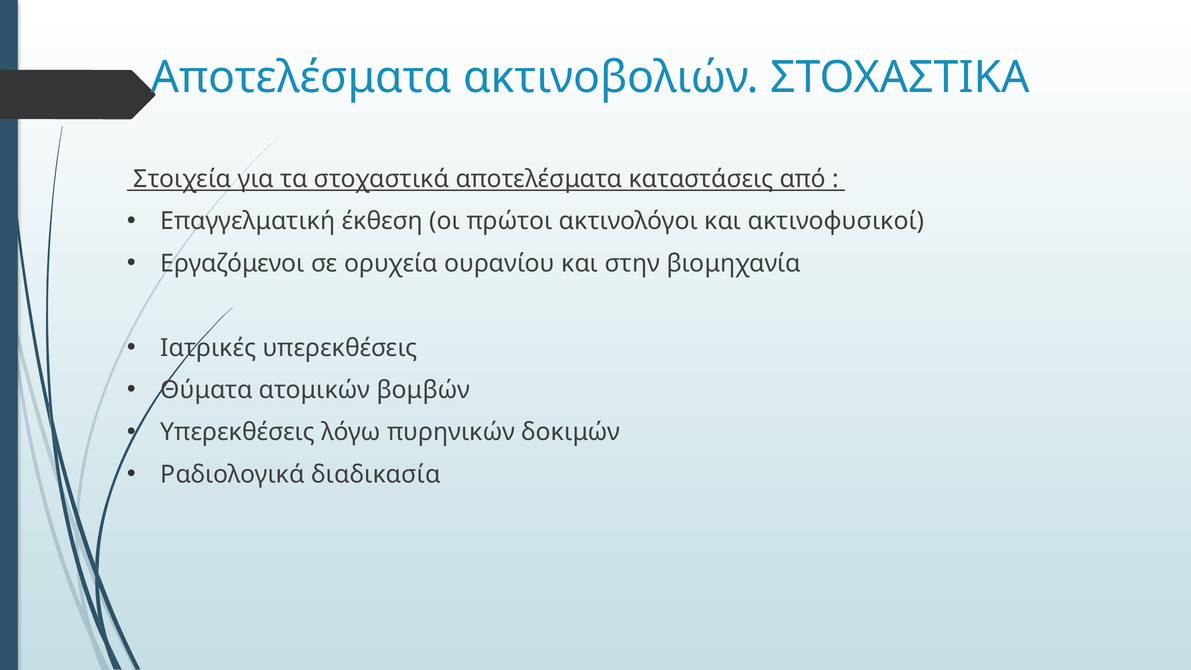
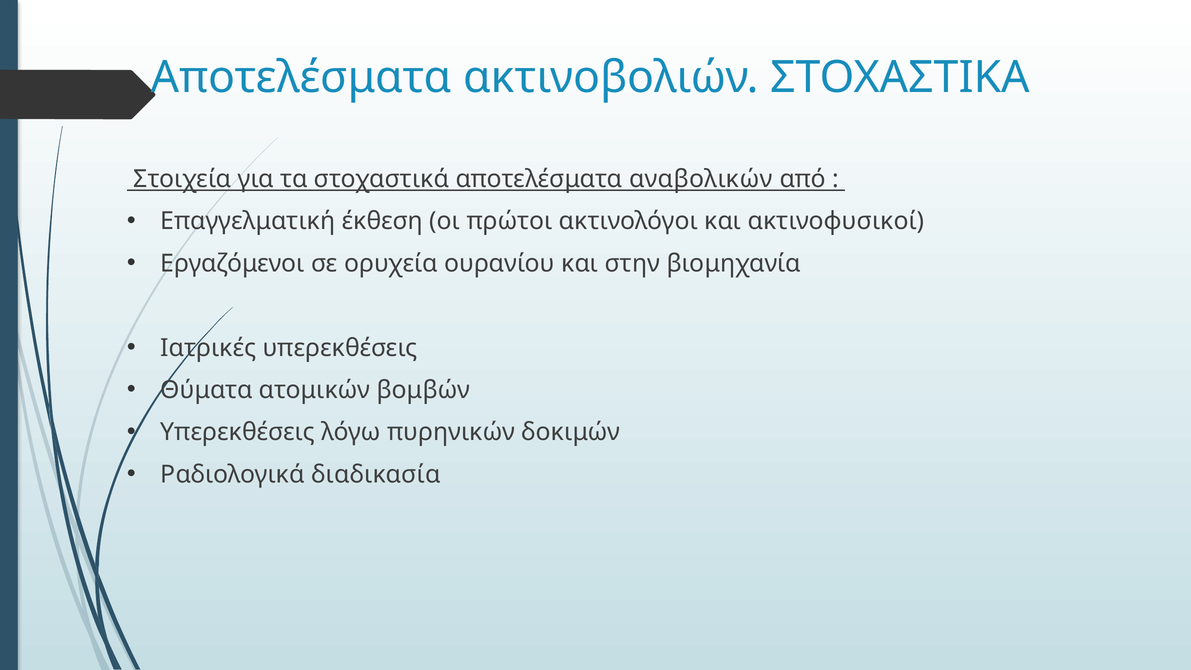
καταστάσεις: καταστάσεις -> αναβολικών
